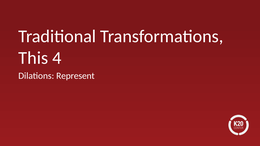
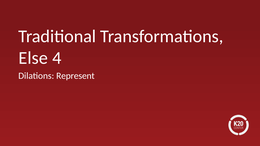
This: This -> Else
